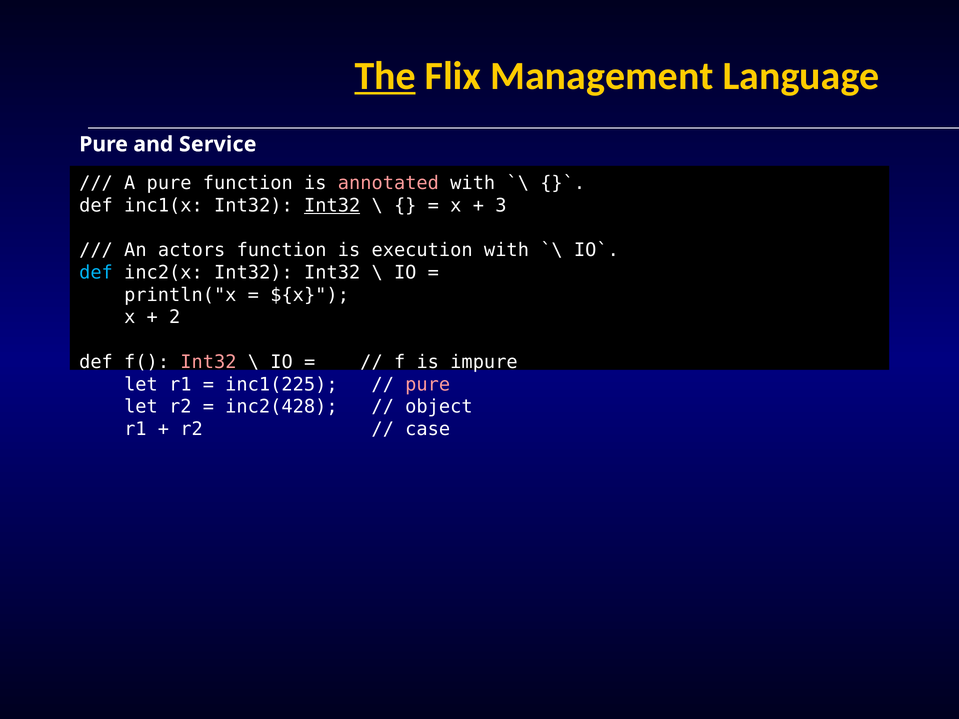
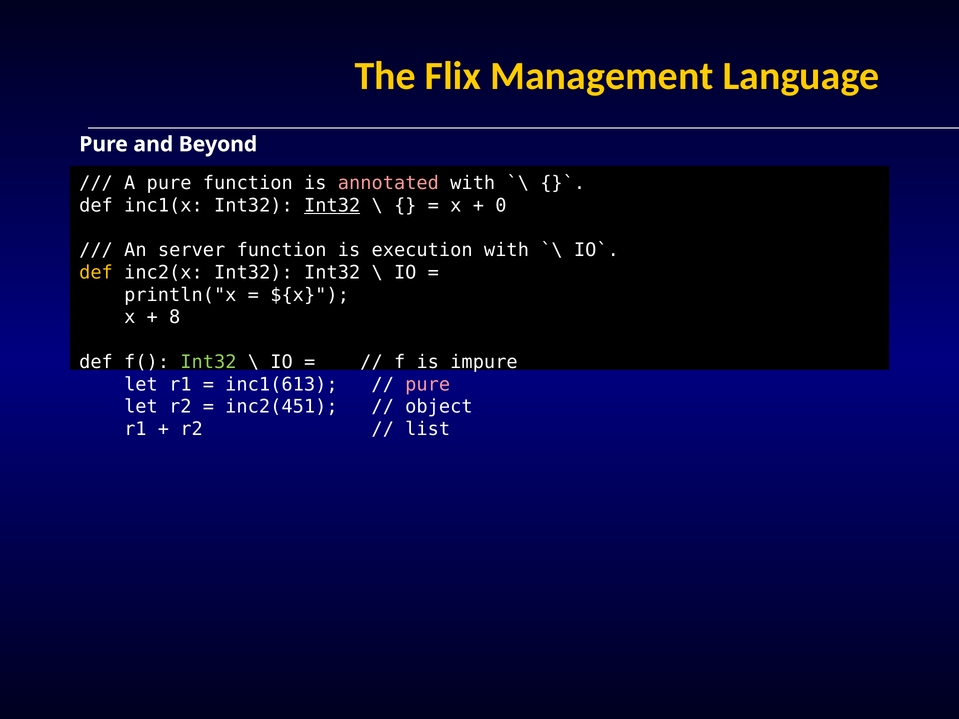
The underline: present -> none
Service: Service -> Beyond
3: 3 -> 0
actors: actors -> server
def at (96, 273) colour: light blue -> yellow
2: 2 -> 8
Int32 at (208, 362) colour: pink -> light green
inc1(225: inc1(225 -> inc1(613
inc2(428: inc2(428 -> inc2(451
case: case -> list
